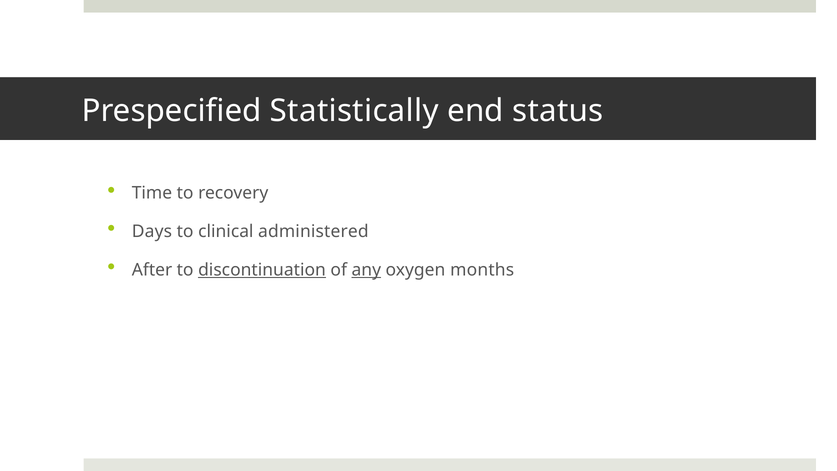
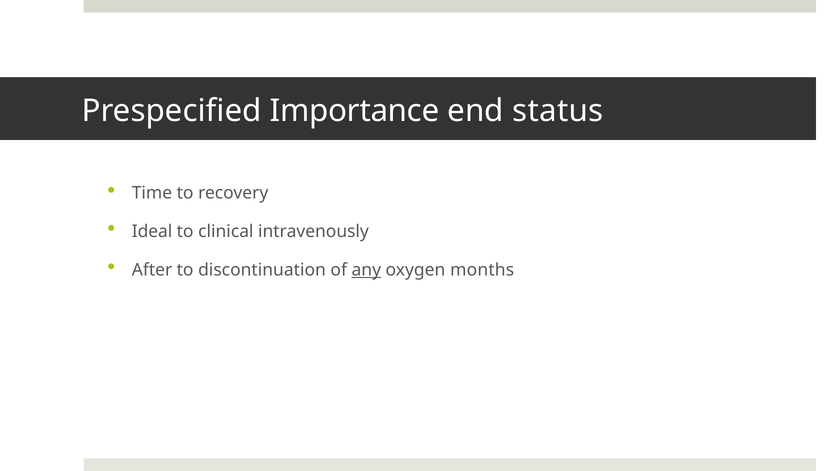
Statistically: Statistically -> Importance
Days: Days -> Ideal
administered: administered -> intravenously
discontinuation underline: present -> none
